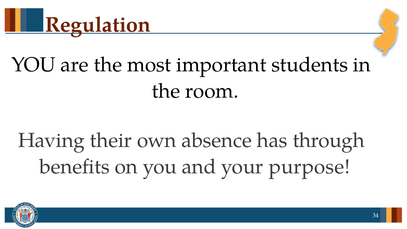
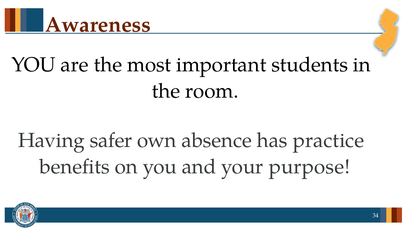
Regulation: Regulation -> Awareness
their: their -> safer
through: through -> practice
